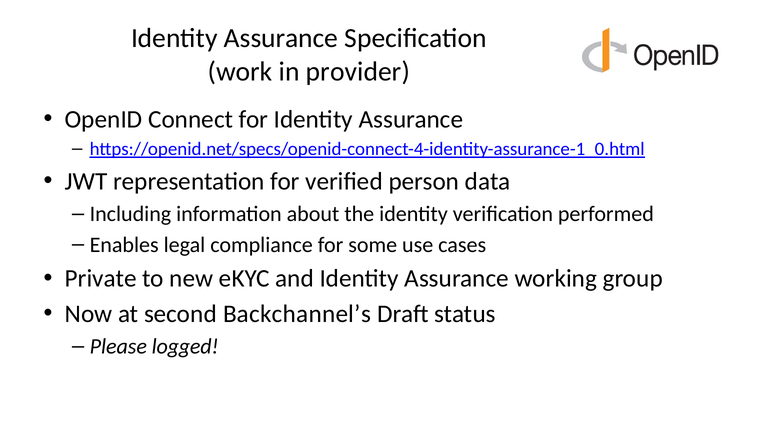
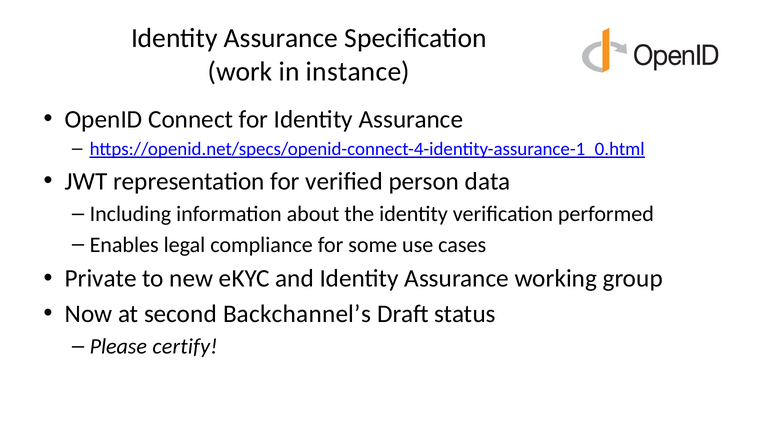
provider: provider -> instance
logged: logged -> certify
